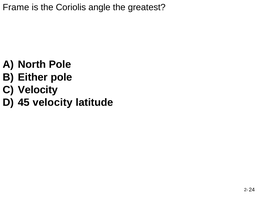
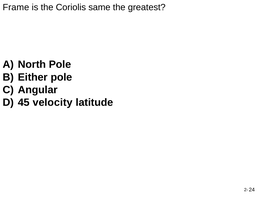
angle: angle -> same
Velocity at (38, 90): Velocity -> Angular
